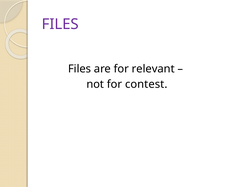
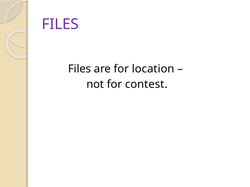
relevant: relevant -> location
